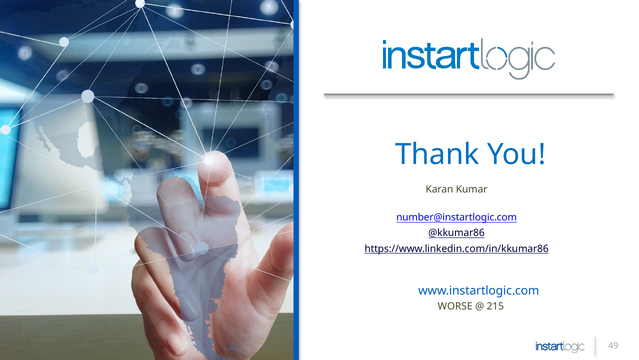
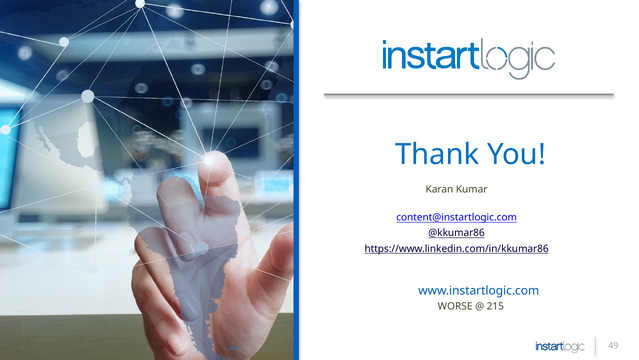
number@instartlogic.com: number@instartlogic.com -> content@instartlogic.com
